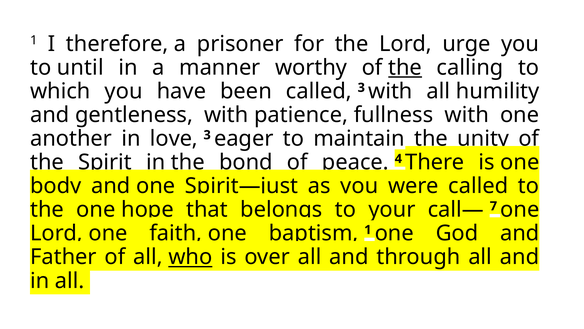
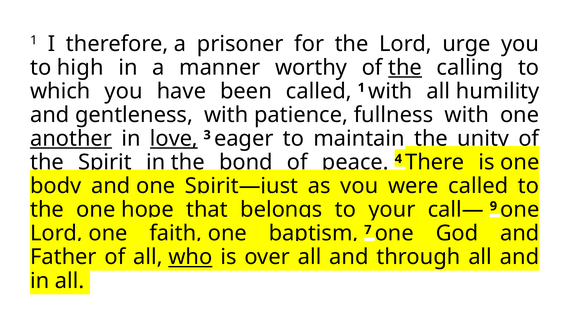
until: until -> high
called 3: 3 -> 1
another underline: none -> present
love underline: none -> present
7: 7 -> 9
1 at (368, 229): 1 -> 7
